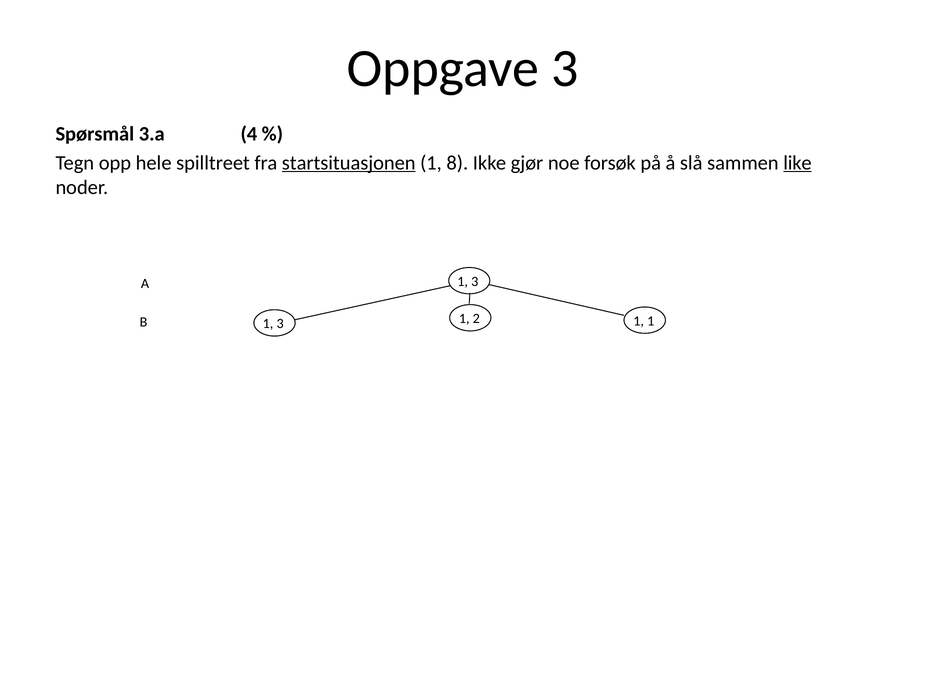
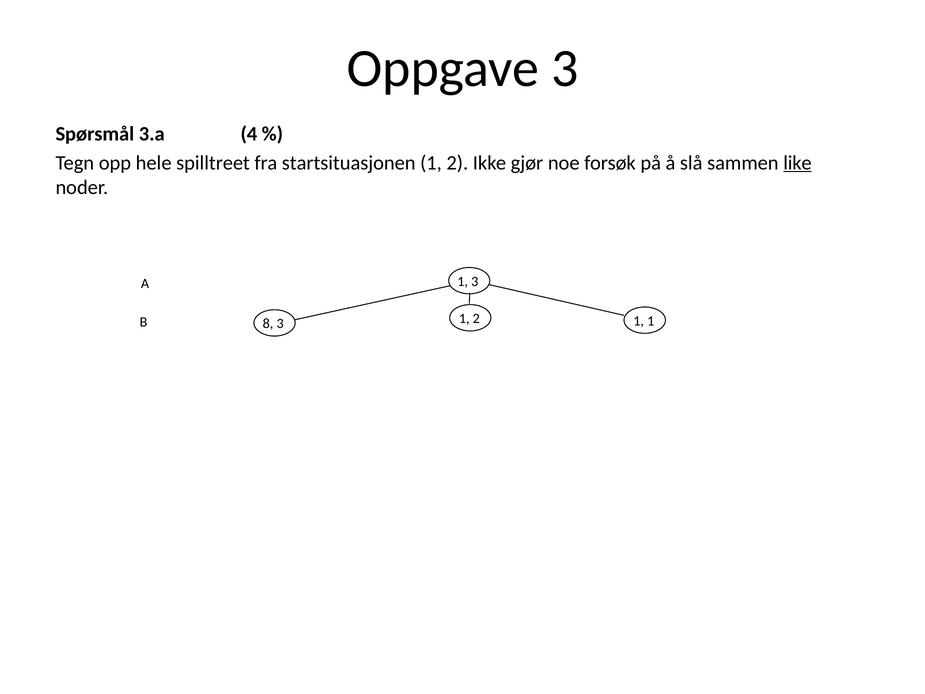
startsituasjonen underline: present -> none
8 at (457, 163): 8 -> 2
1 at (268, 324): 1 -> 8
